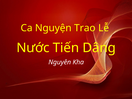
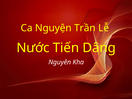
Trao: Trao -> Trần
